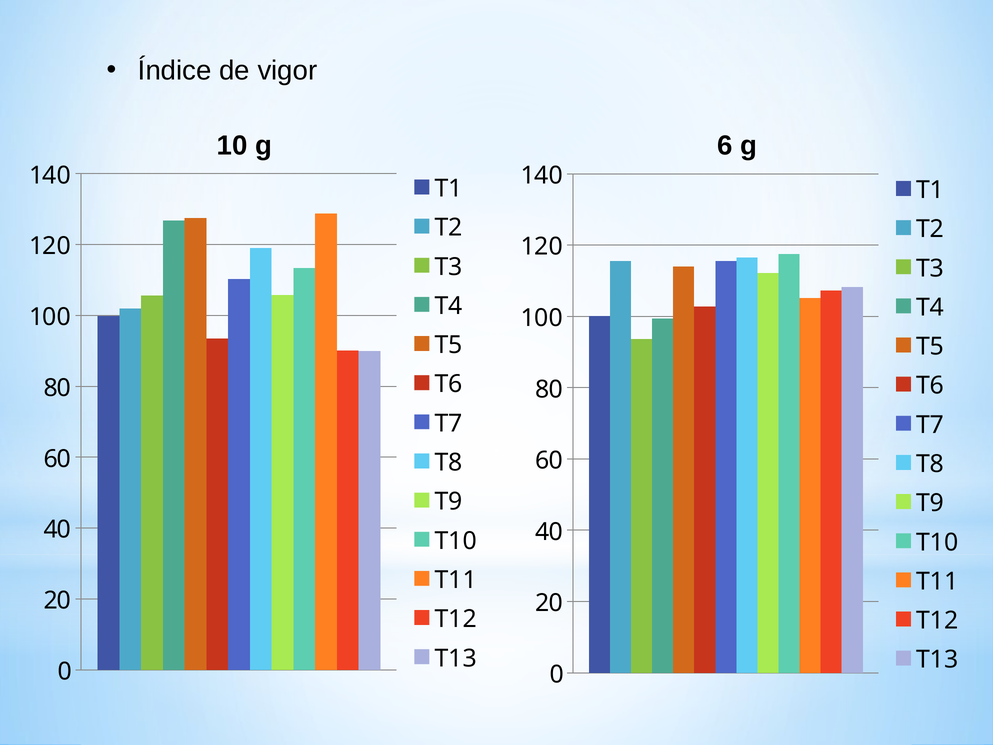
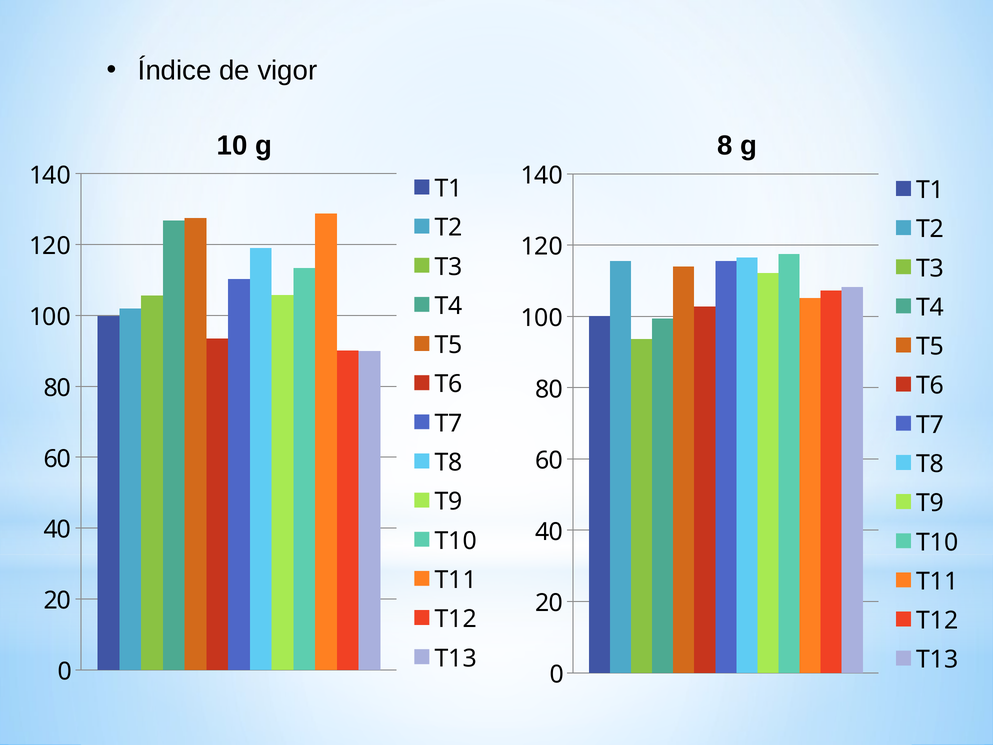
6: 6 -> 8
